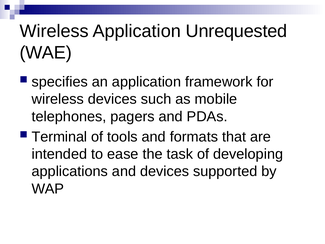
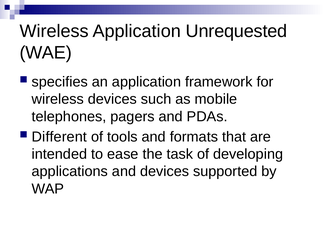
Terminal: Terminal -> Different
